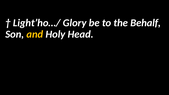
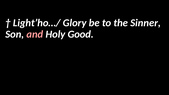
Behalf: Behalf -> Sinner
and colour: yellow -> pink
Head: Head -> Good
